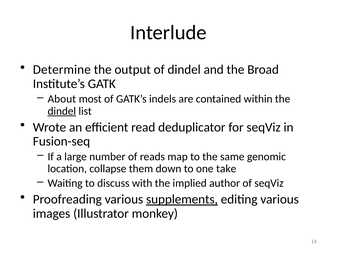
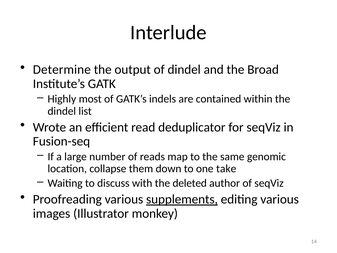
About: About -> Highly
dindel at (62, 111) underline: present -> none
implied: implied -> deleted
